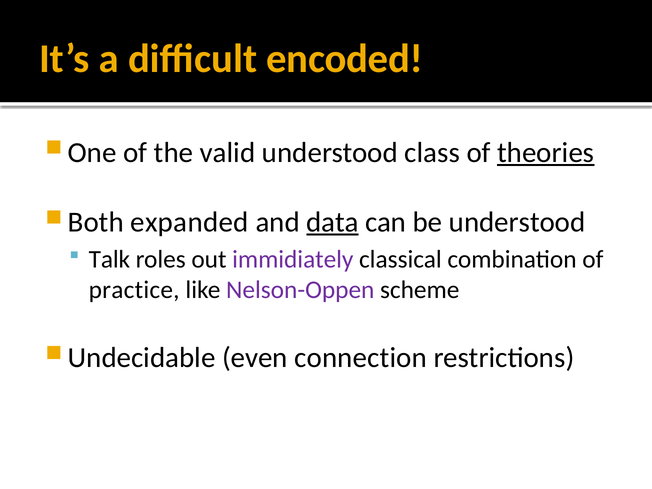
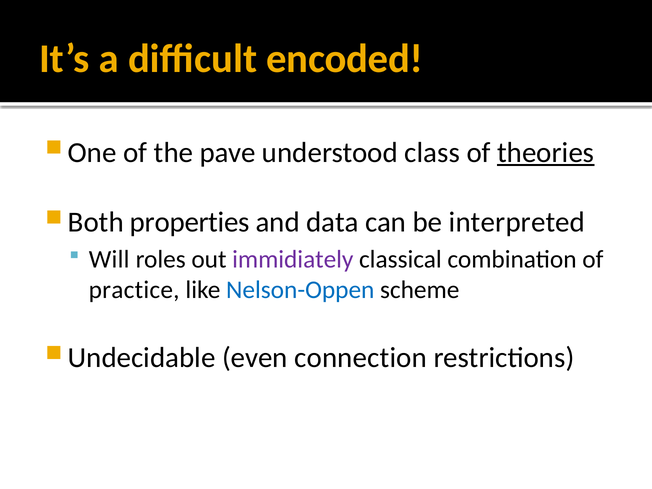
valid: valid -> pave
expanded: expanded -> properties
data underline: present -> none
be understood: understood -> interpreted
Talk: Talk -> Will
Nelson-Oppen colour: purple -> blue
